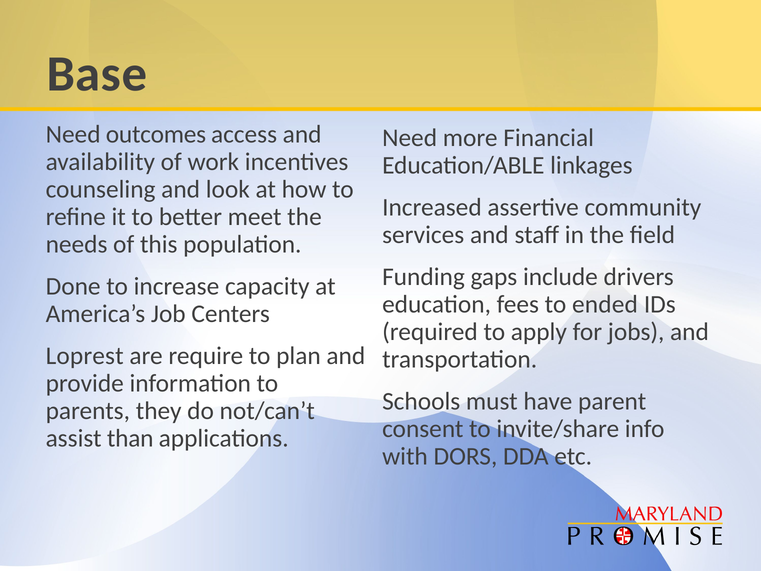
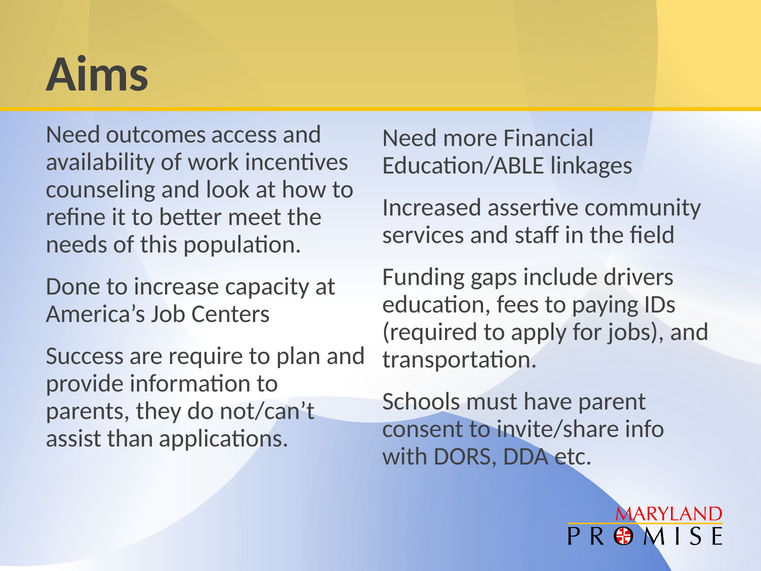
Base: Base -> Aims
ended: ended -> paying
Loprest: Loprest -> Success
